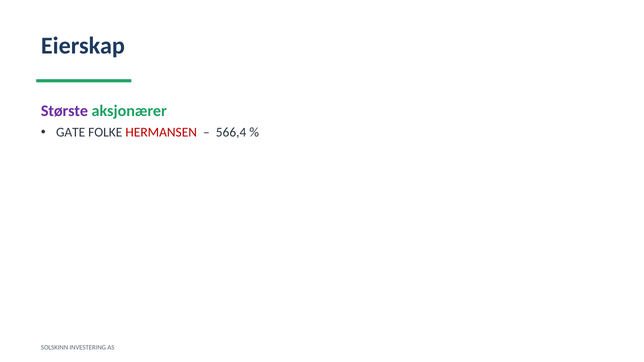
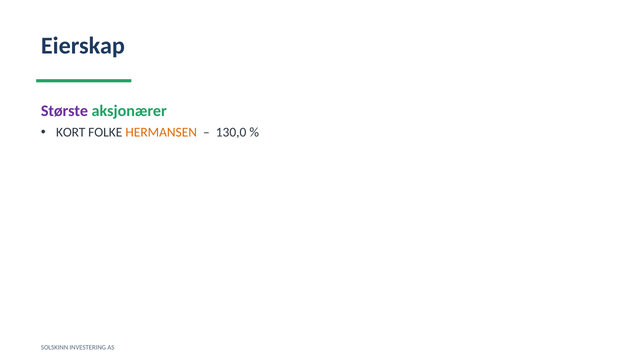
GATE: GATE -> KORT
HERMANSEN colour: red -> orange
566,4: 566,4 -> 130,0
